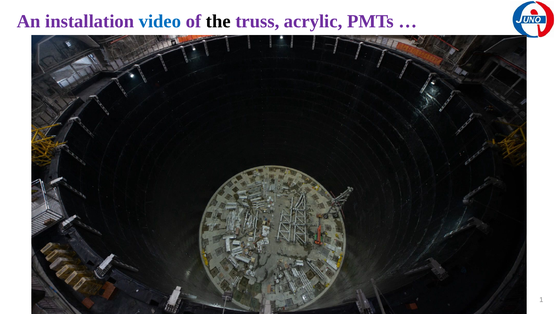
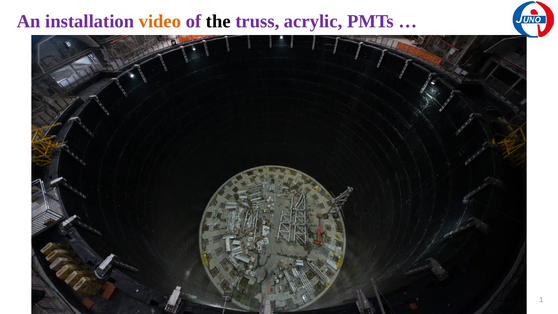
video colour: blue -> orange
